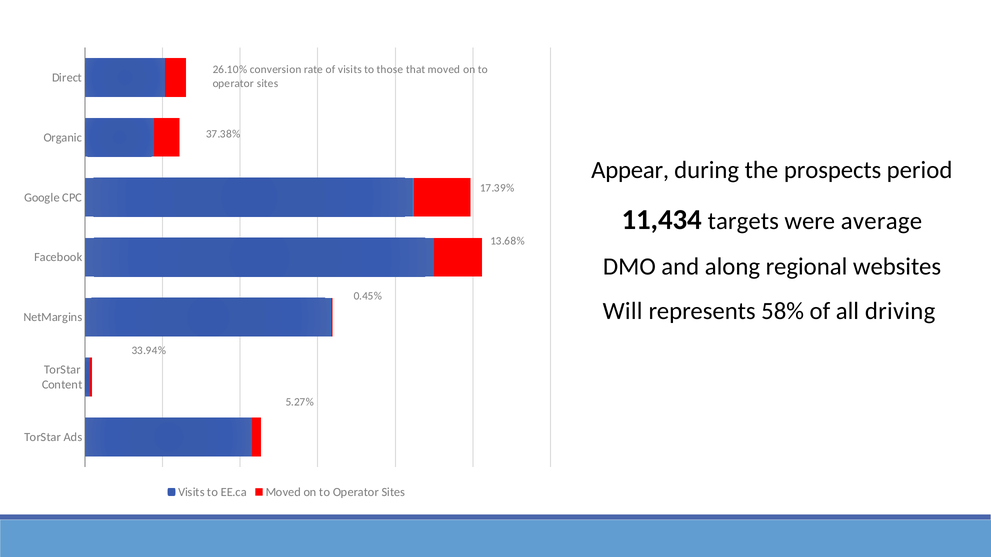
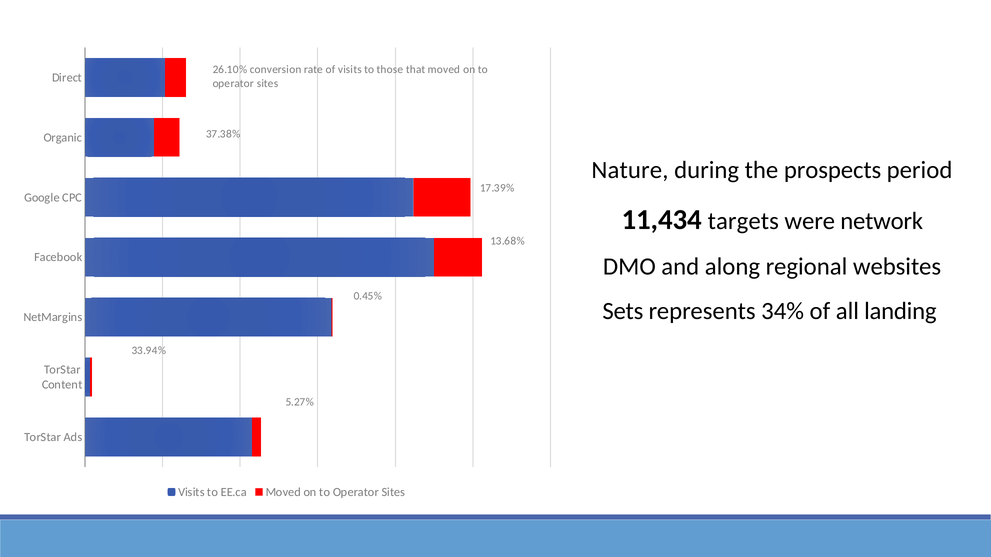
Appear: Appear -> Nature
average: average -> network
Will: Will -> Sets
58%: 58% -> 34%
driving: driving -> landing
